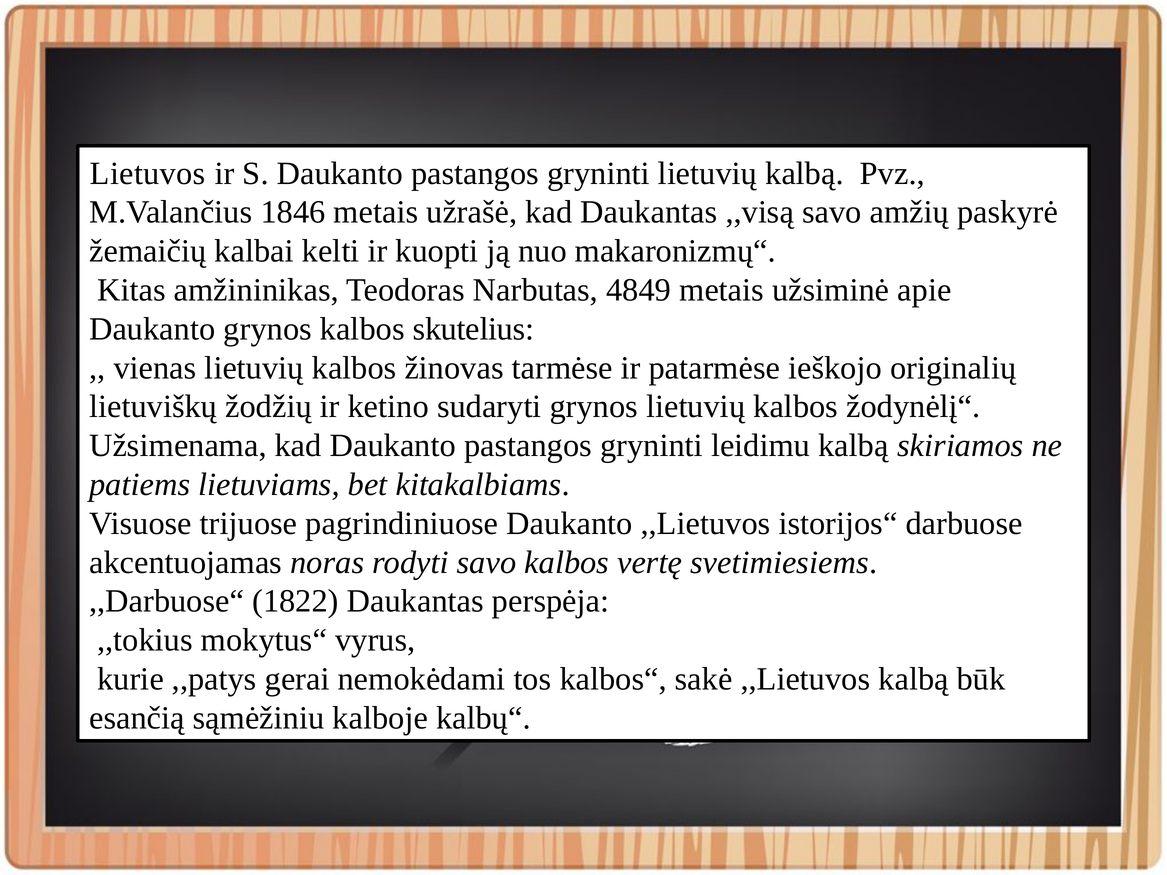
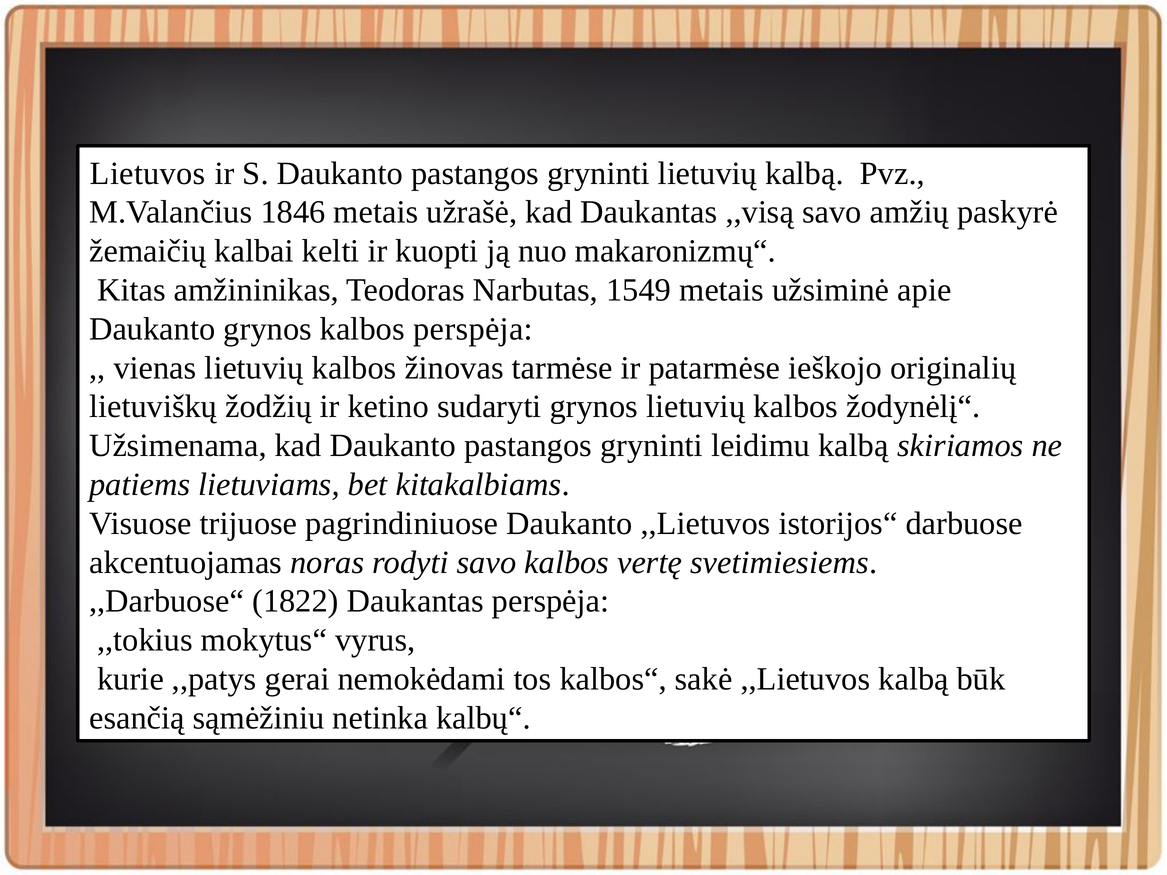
4849: 4849 -> 1549
kalbos skutelius: skutelius -> perspėja
kalboje: kalboje -> netinka
